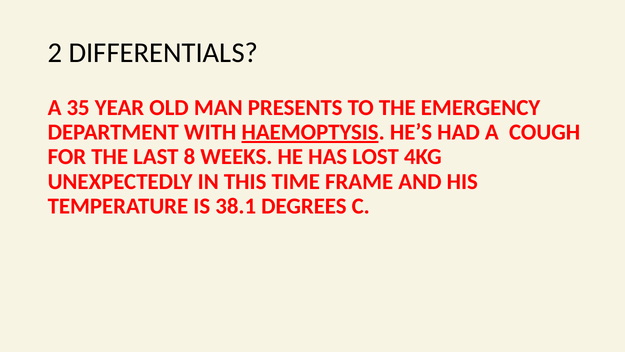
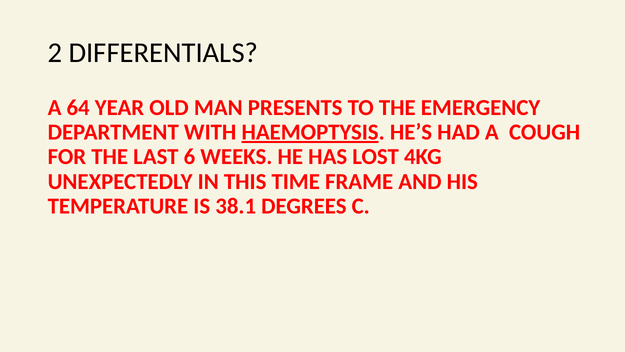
35: 35 -> 64
8: 8 -> 6
